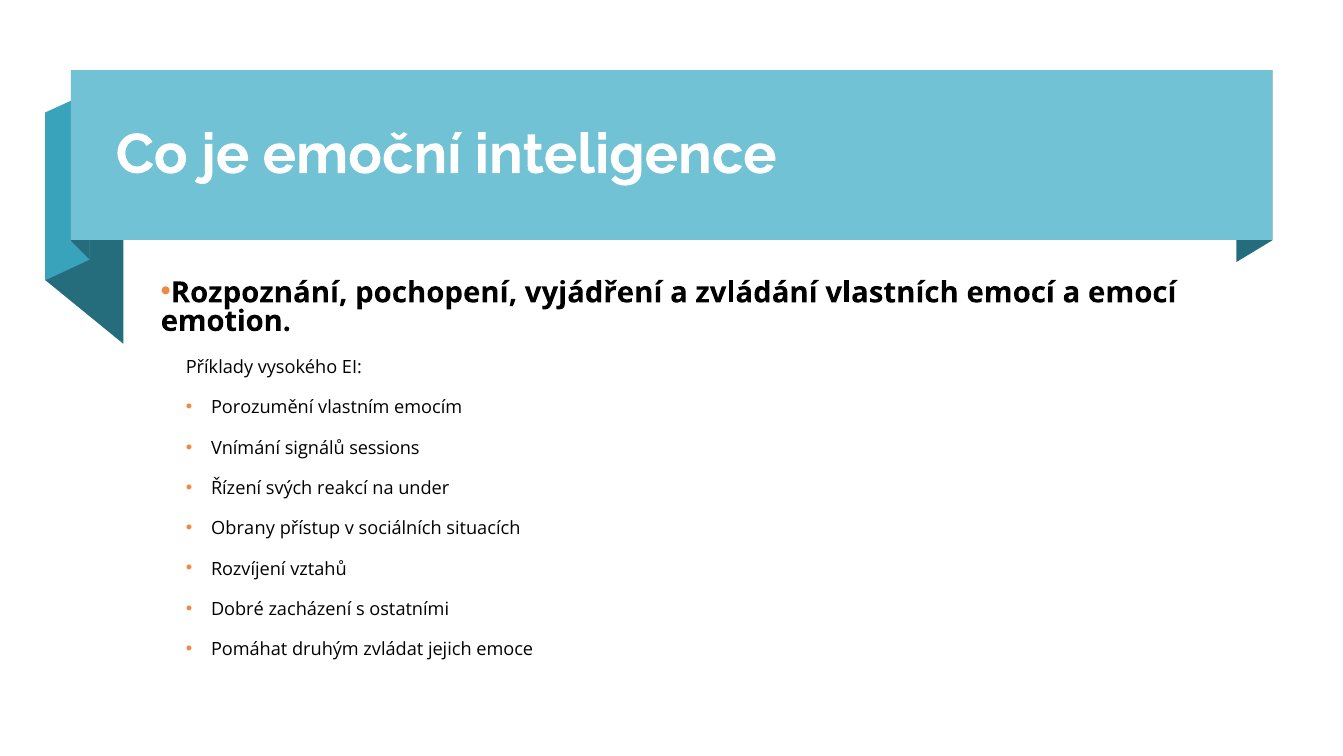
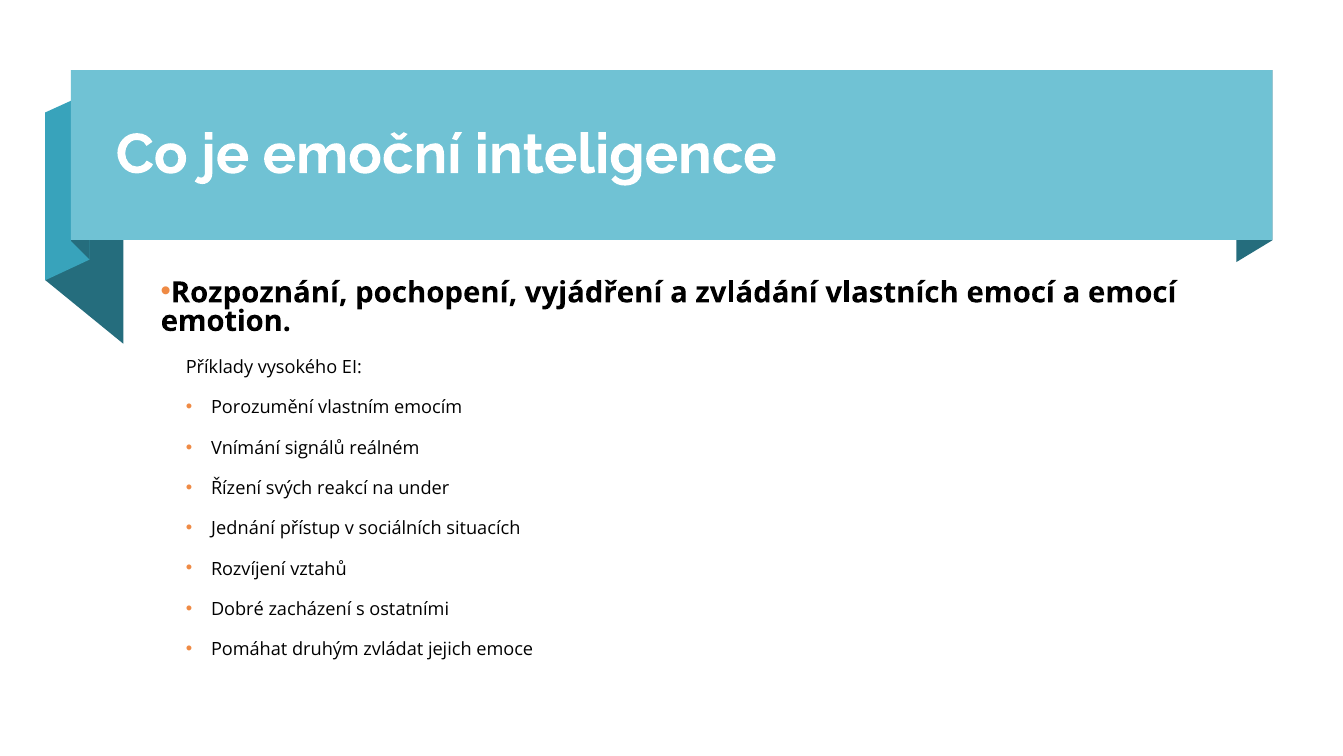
sessions: sessions -> reálném
Obrany: Obrany -> Jednání
